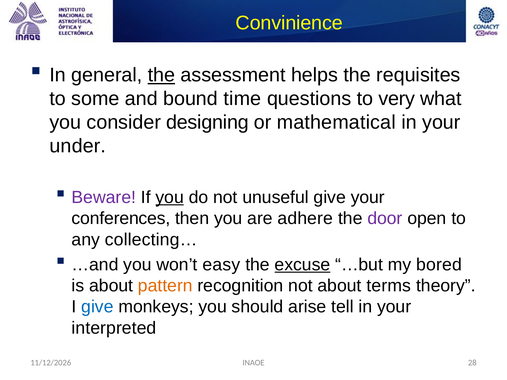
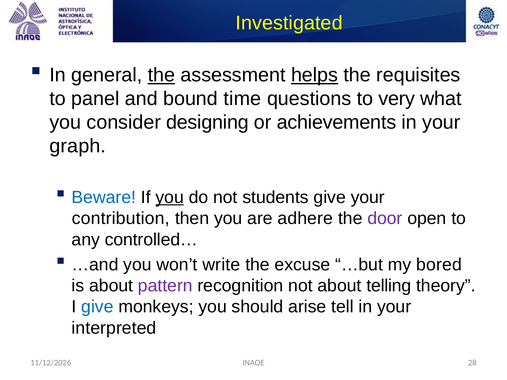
Convinience: Convinience -> Investigated
helps underline: none -> present
some: some -> panel
mathematical: mathematical -> achievements
under: under -> graph
Beware colour: purple -> blue
unuseful: unuseful -> students
conferences: conferences -> contribution
collecting…: collecting… -> controlled…
easy: easy -> write
excuse underline: present -> none
pattern colour: orange -> purple
terms: terms -> telling
